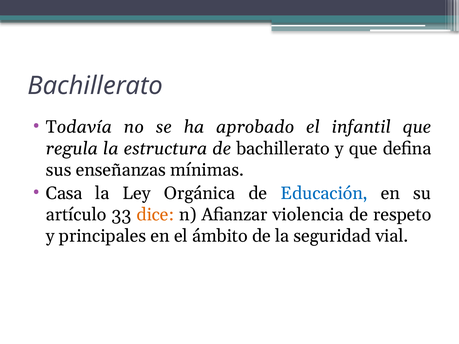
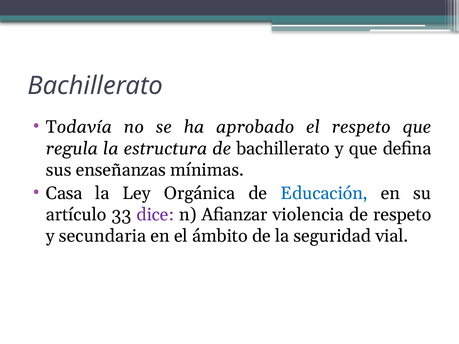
el infantil: infantil -> respeto
dice colour: orange -> purple
principales: principales -> secundaria
